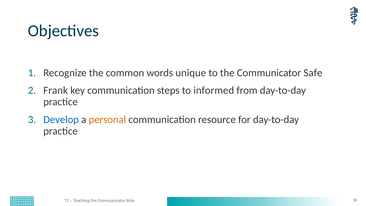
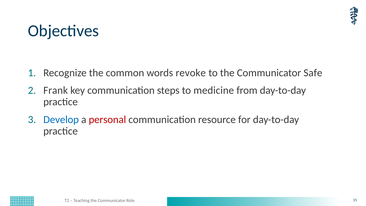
unique: unique -> revoke
informed: informed -> medicine
personal colour: orange -> red
